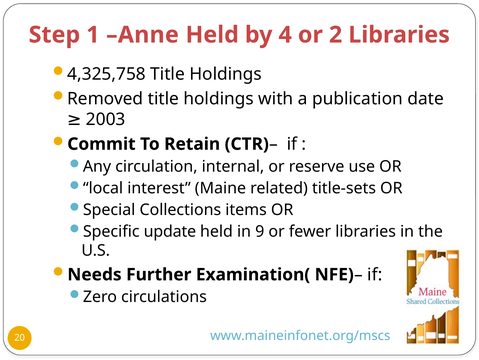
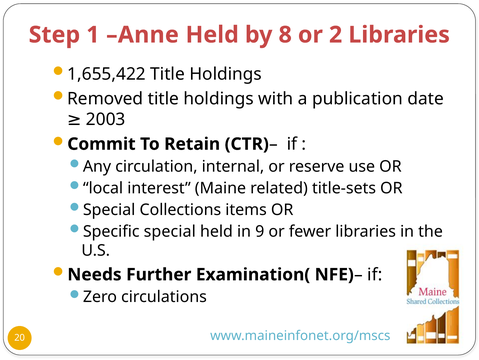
4: 4 -> 8
4,325,758: 4,325,758 -> 1,655,422
Specific update: update -> special
